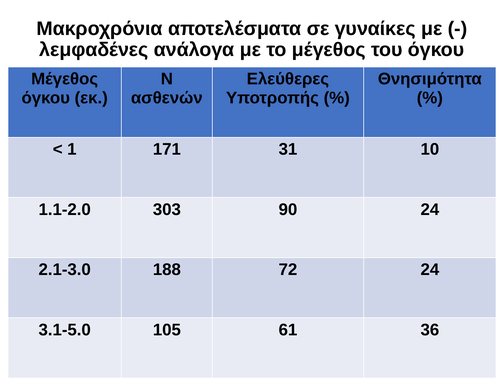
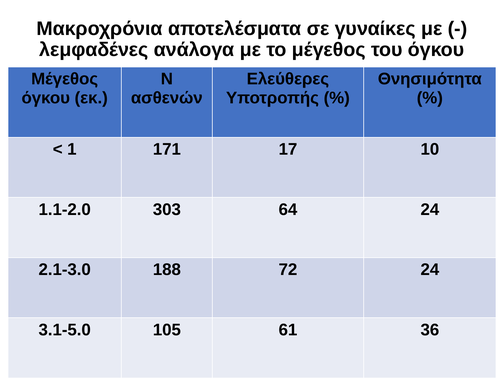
31: 31 -> 17
90: 90 -> 64
